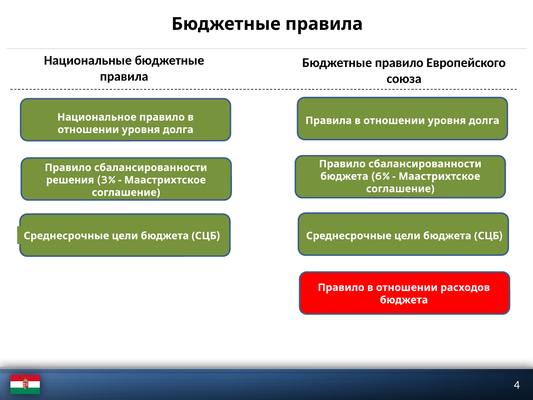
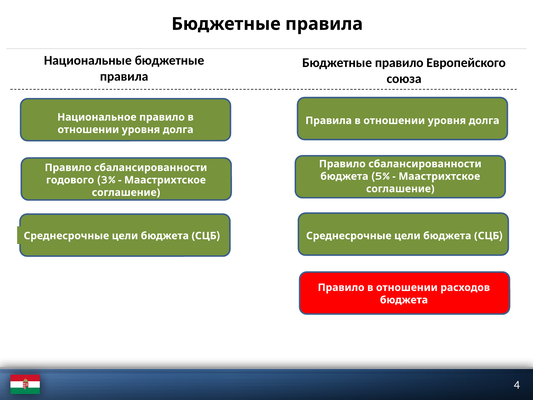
6%: 6% -> 5%
решения: решения -> годового
